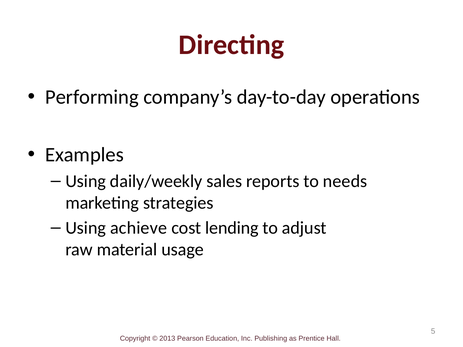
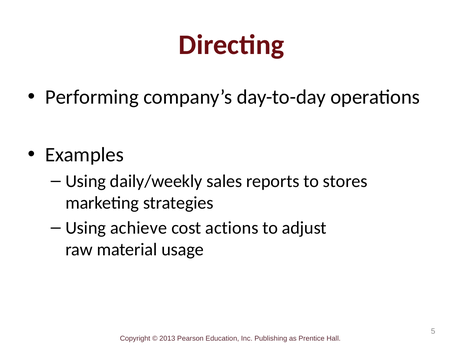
needs: needs -> stores
lending: lending -> actions
